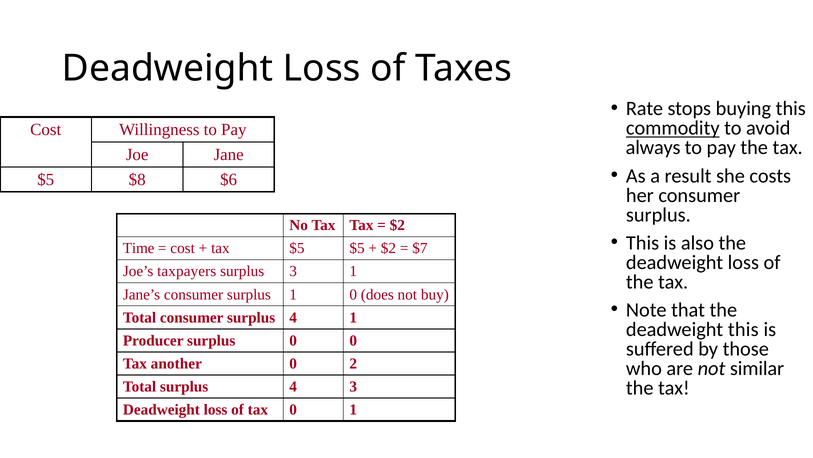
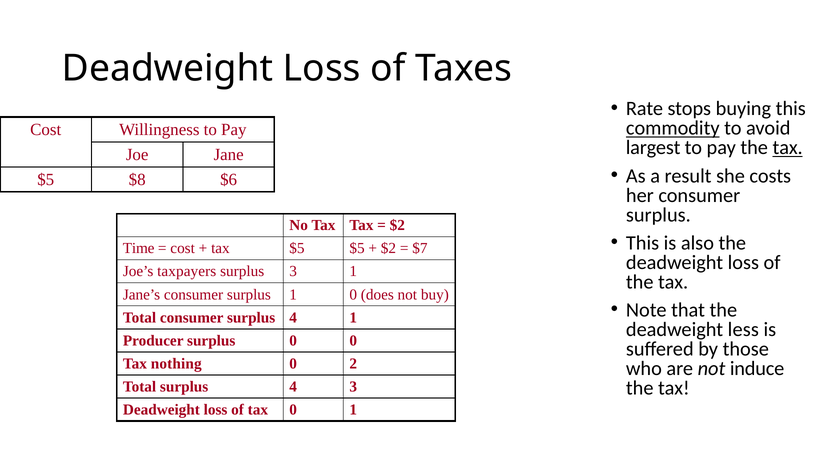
always: always -> largest
tax at (788, 148) underline: none -> present
deadweight this: this -> less
another: another -> nothing
similar: similar -> induce
